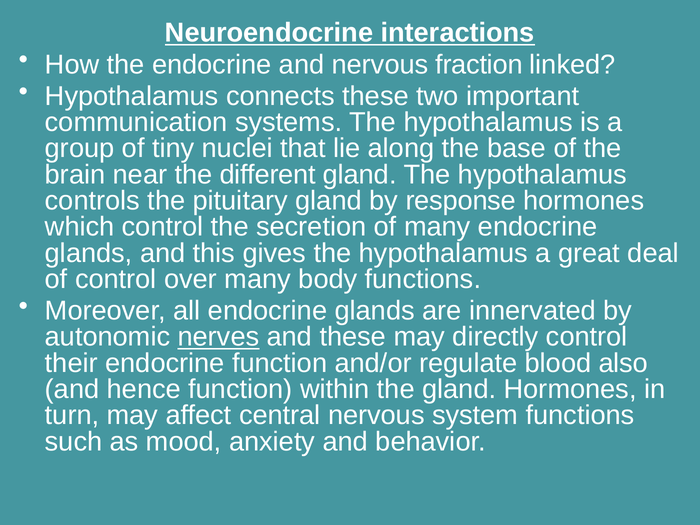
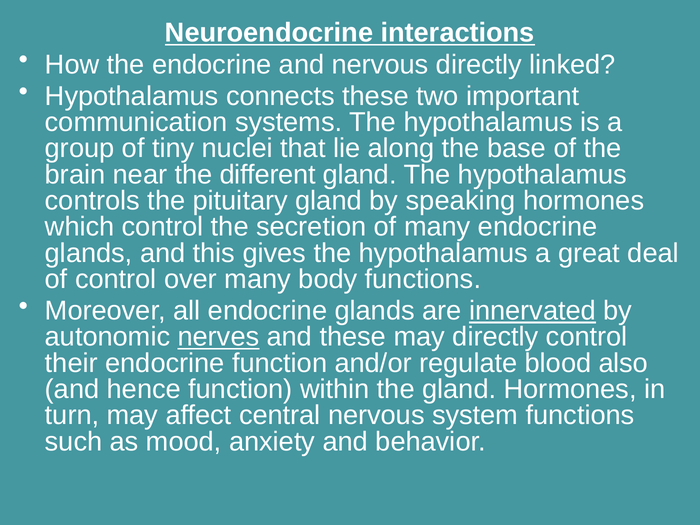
nervous fraction: fraction -> directly
response: response -> speaking
innervated underline: none -> present
